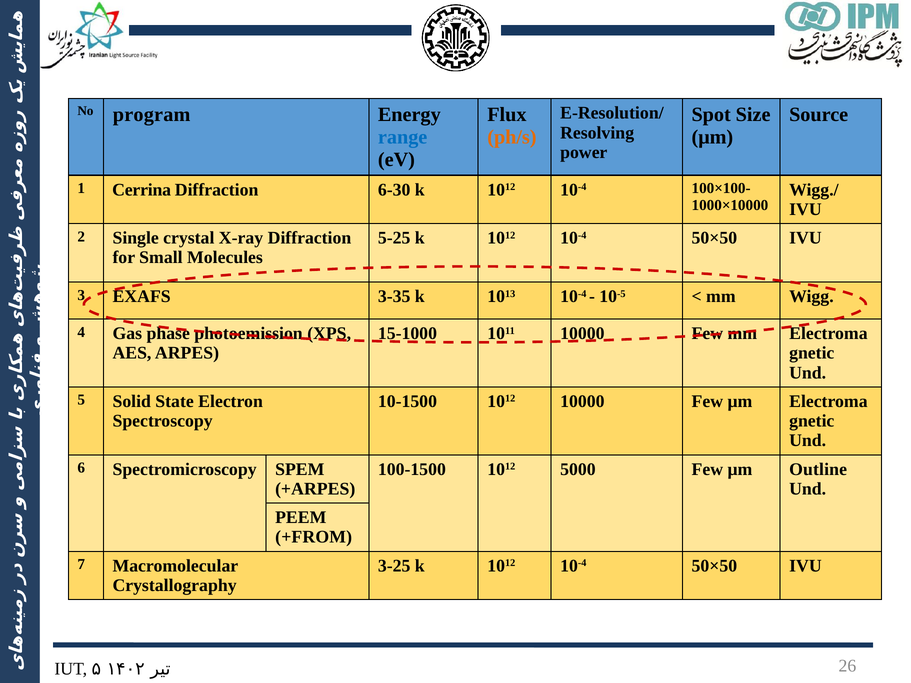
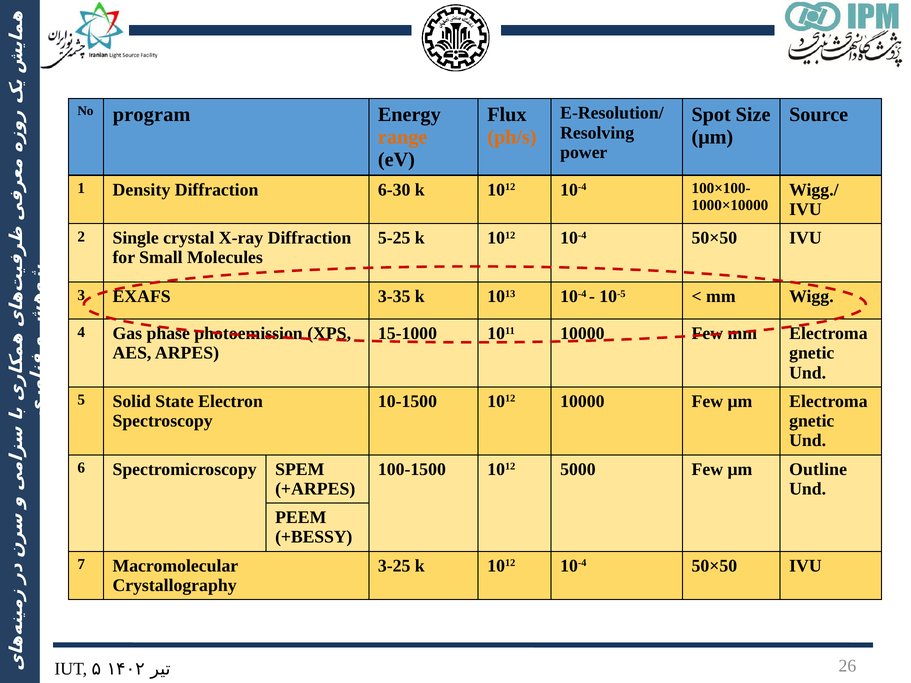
range colour: blue -> orange
Cerrina: Cerrina -> Density
+FROM: +FROM -> +BESSY
